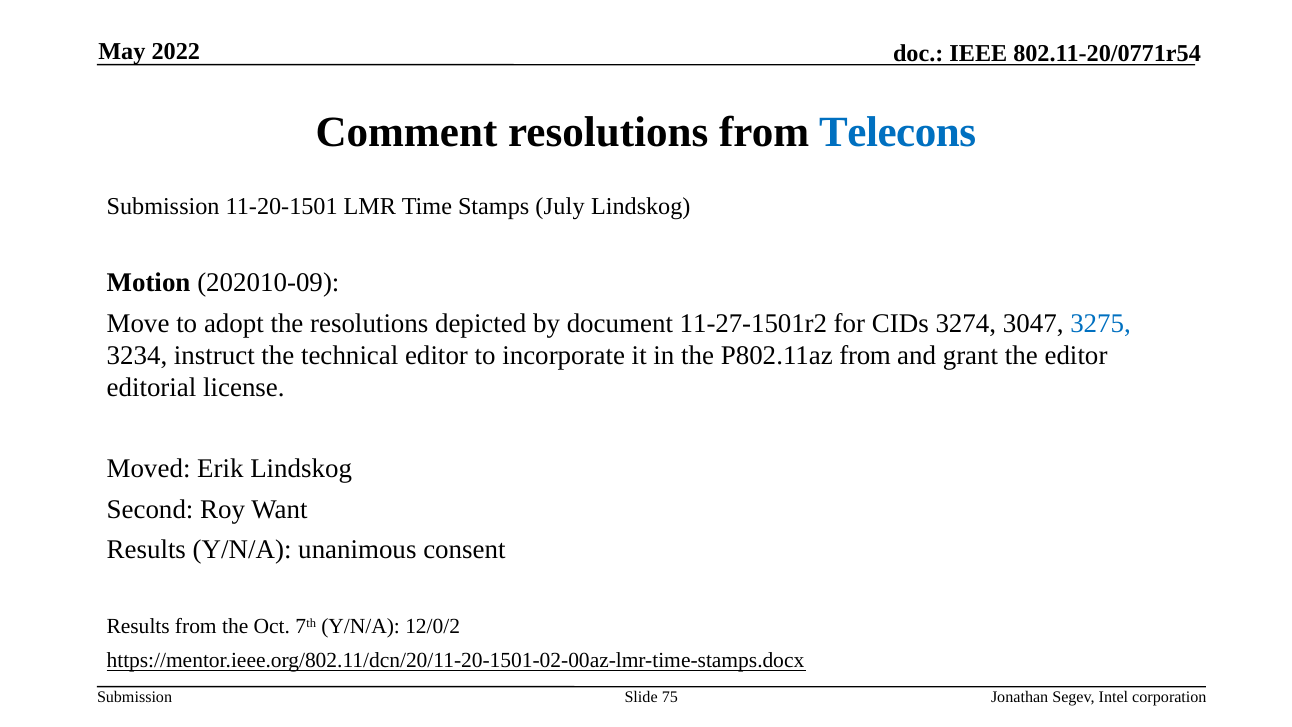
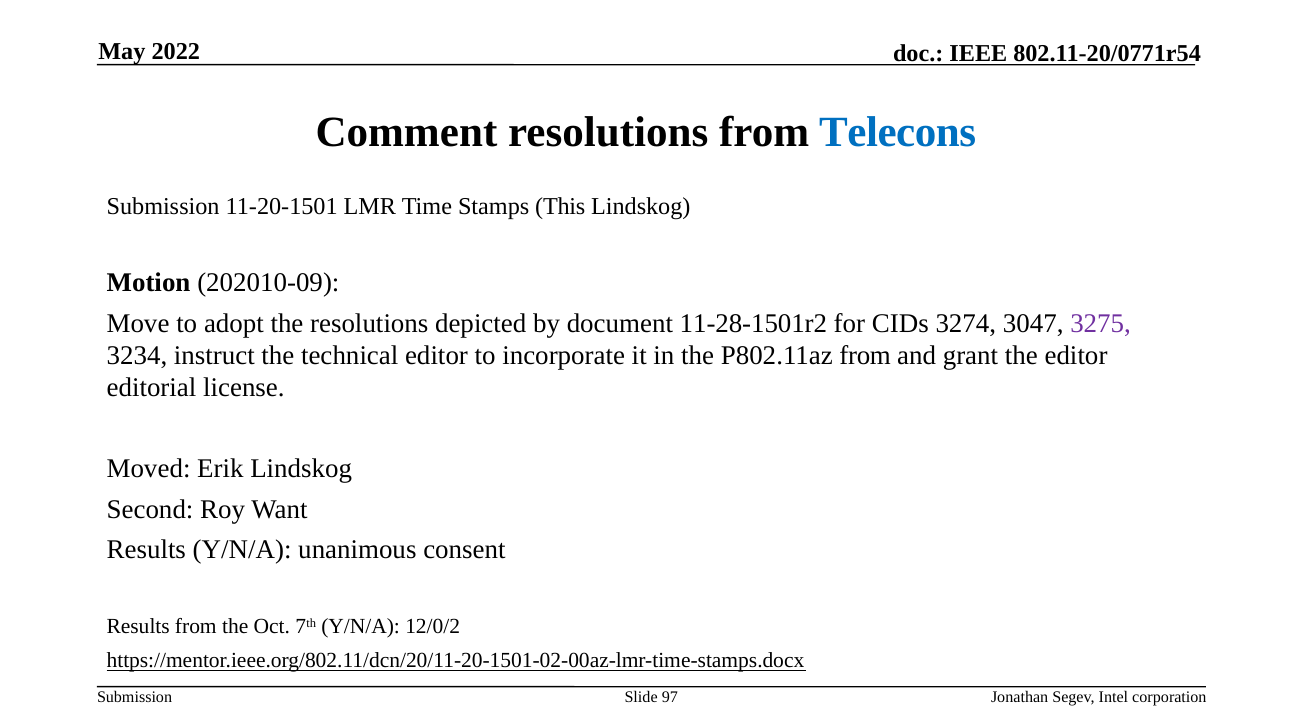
July: July -> This
11-27-1501r2: 11-27-1501r2 -> 11-28-1501r2
3275 colour: blue -> purple
75: 75 -> 97
